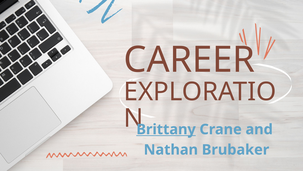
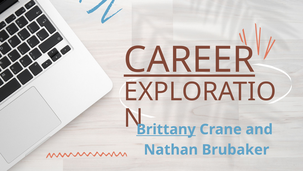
CAREER underline: none -> present
